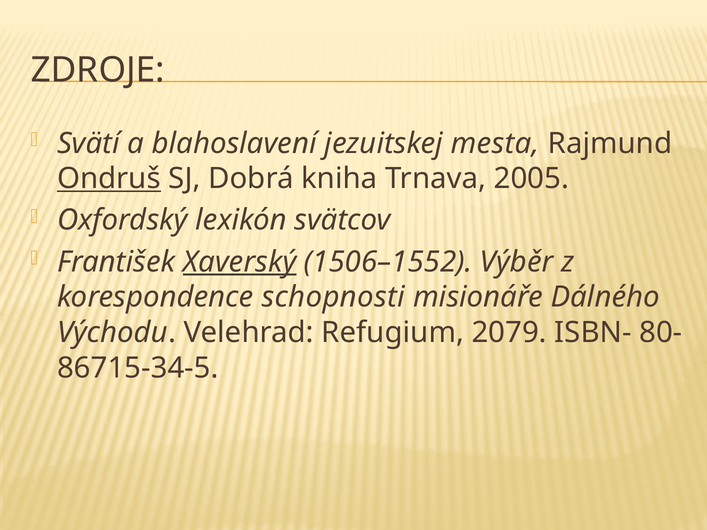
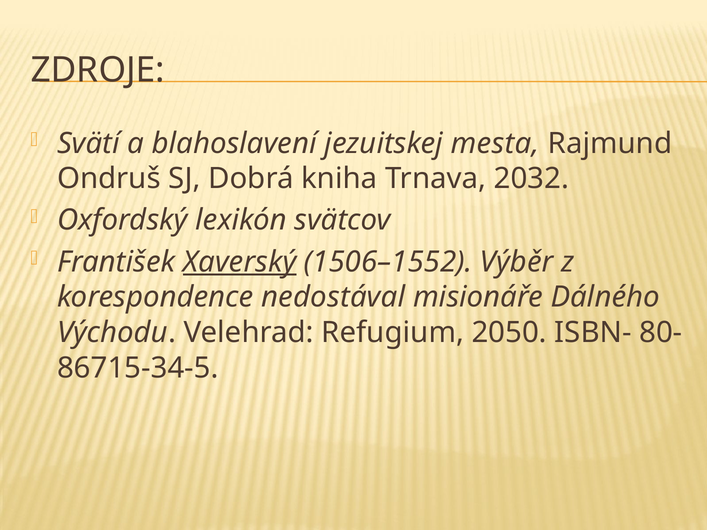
Ondruš underline: present -> none
2005: 2005 -> 2032
schopnosti: schopnosti -> nedostával
2079: 2079 -> 2050
